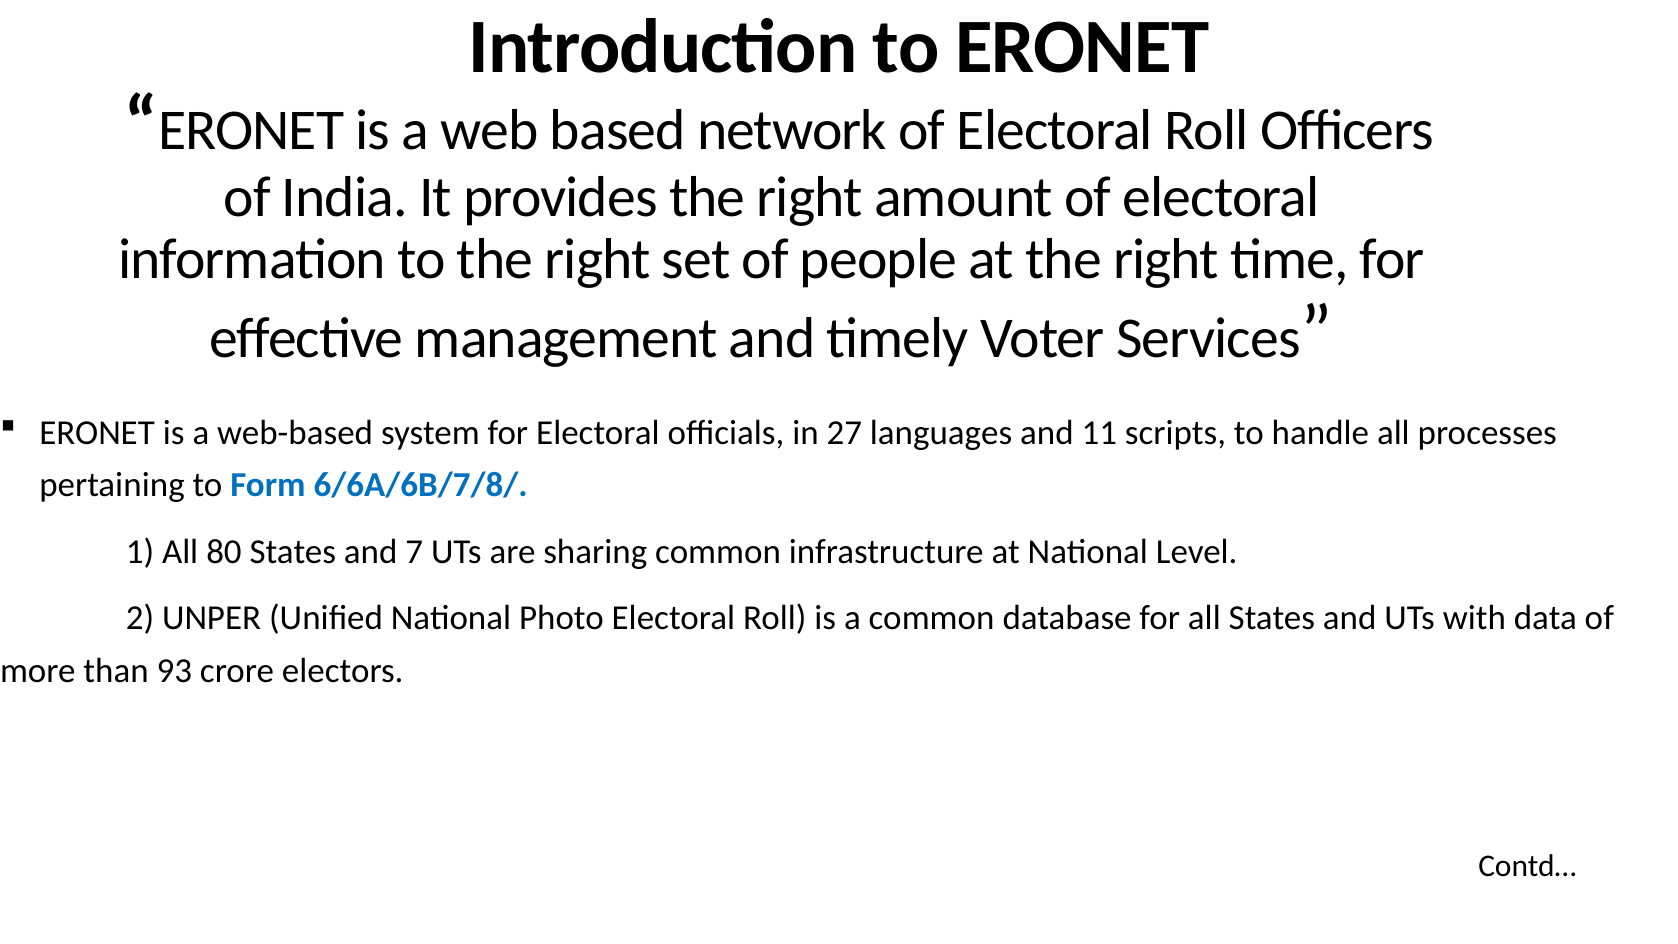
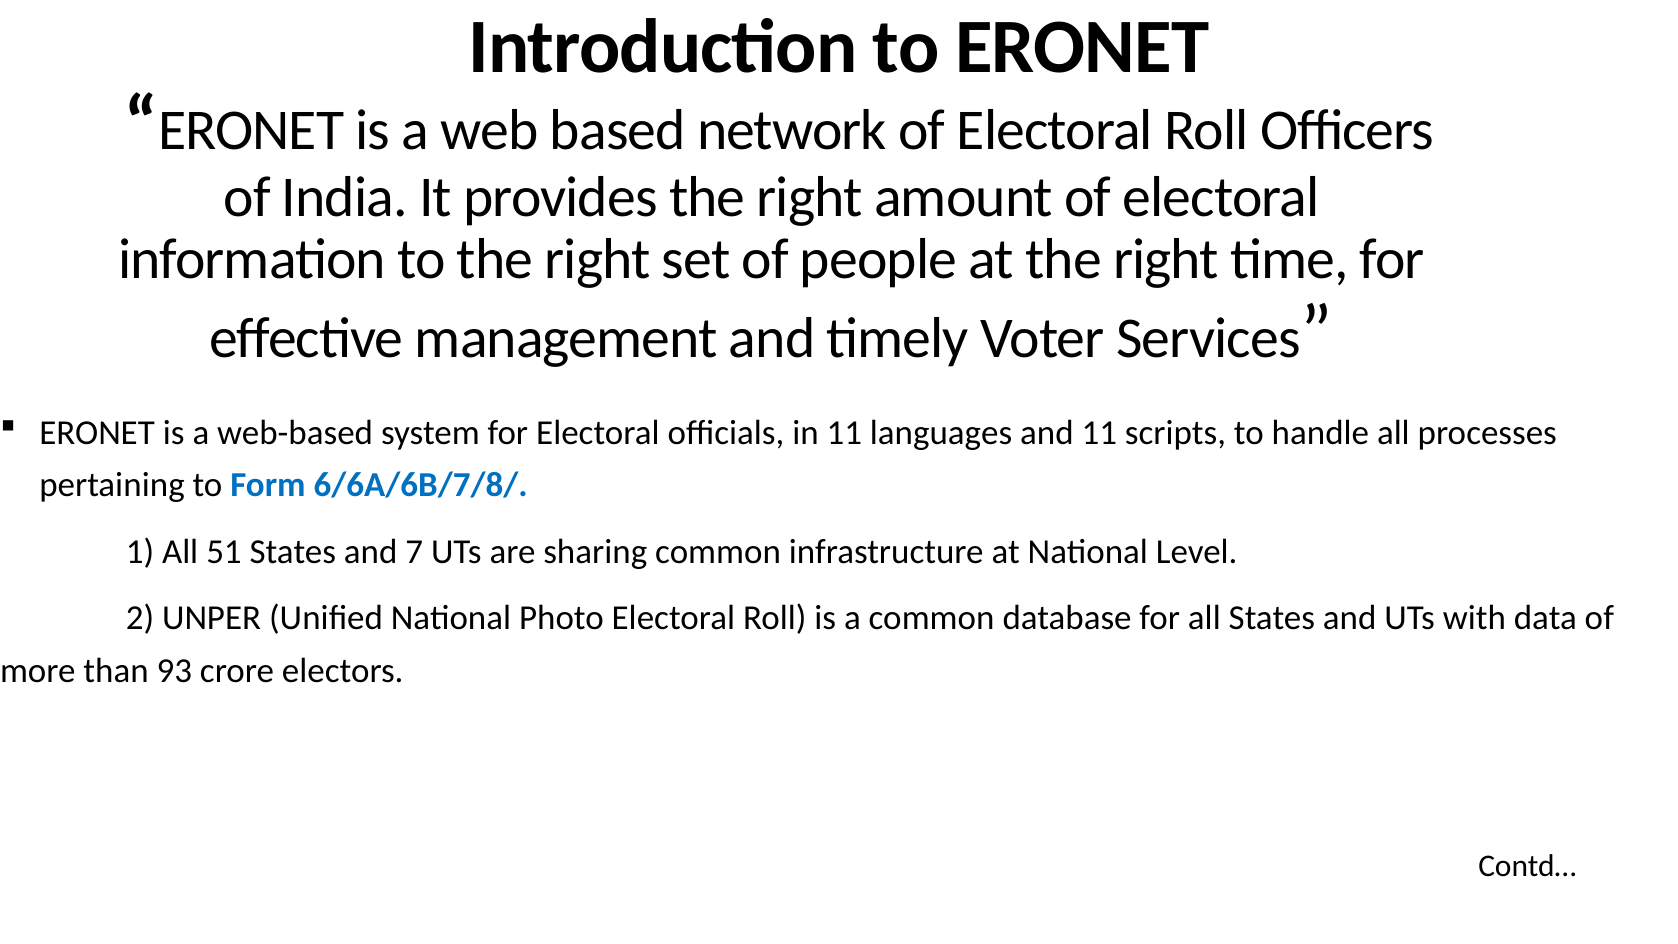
in 27: 27 -> 11
80: 80 -> 51
